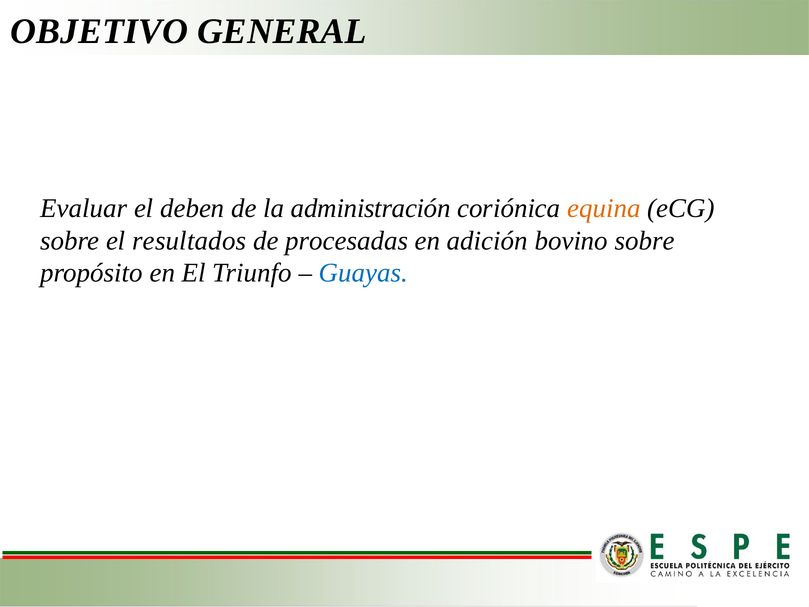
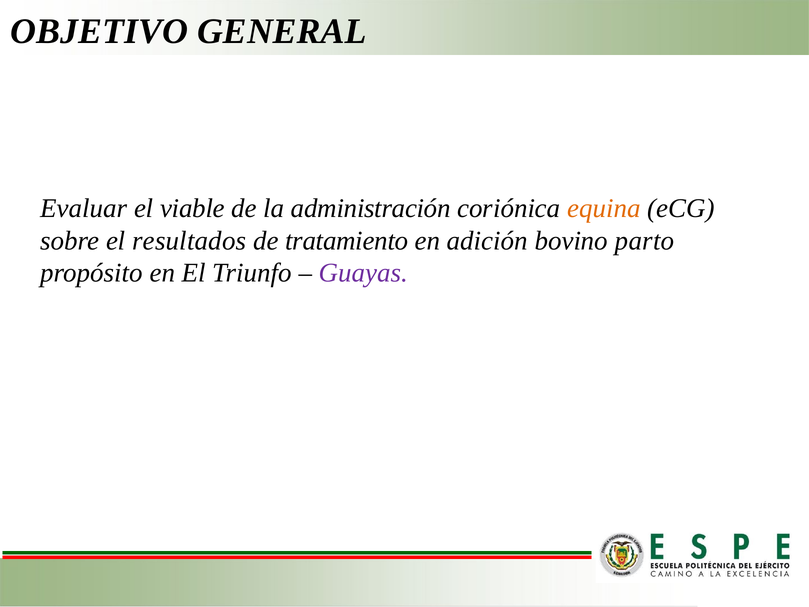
deben: deben -> viable
procesadas: procesadas -> tratamiento
bovino sobre: sobre -> parto
Guayas colour: blue -> purple
